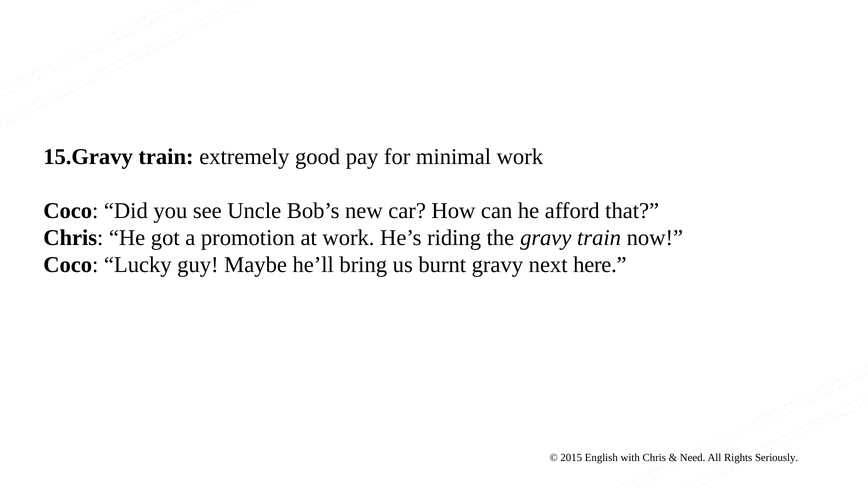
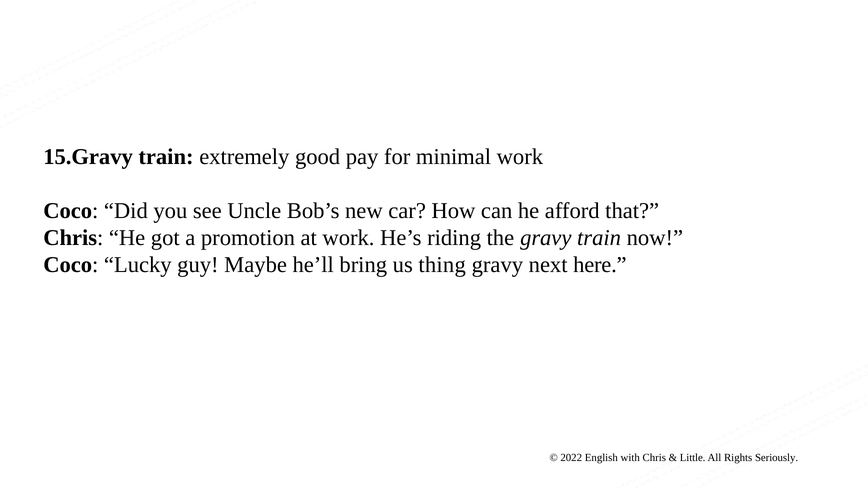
burnt: burnt -> thing
2015: 2015 -> 2022
Need: Need -> Little
